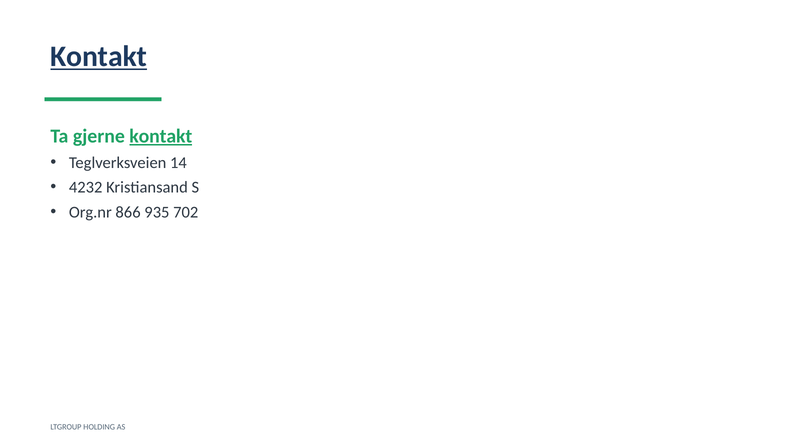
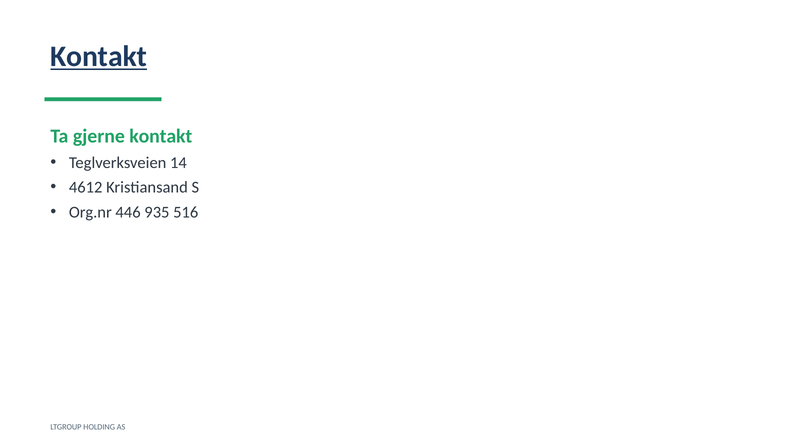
kontakt at (161, 136) underline: present -> none
4232: 4232 -> 4612
866: 866 -> 446
702: 702 -> 516
